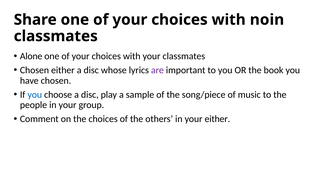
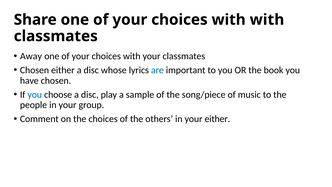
with noin: noin -> with
Alone: Alone -> Away
are colour: purple -> blue
